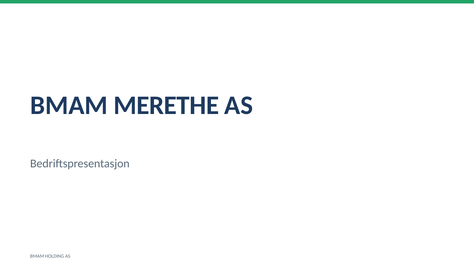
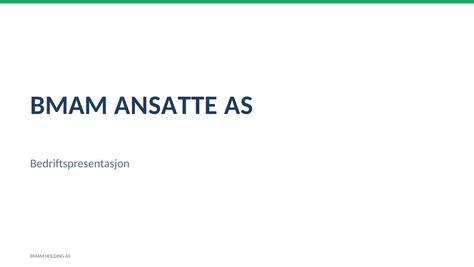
MERETHE: MERETHE -> ANSATTE
